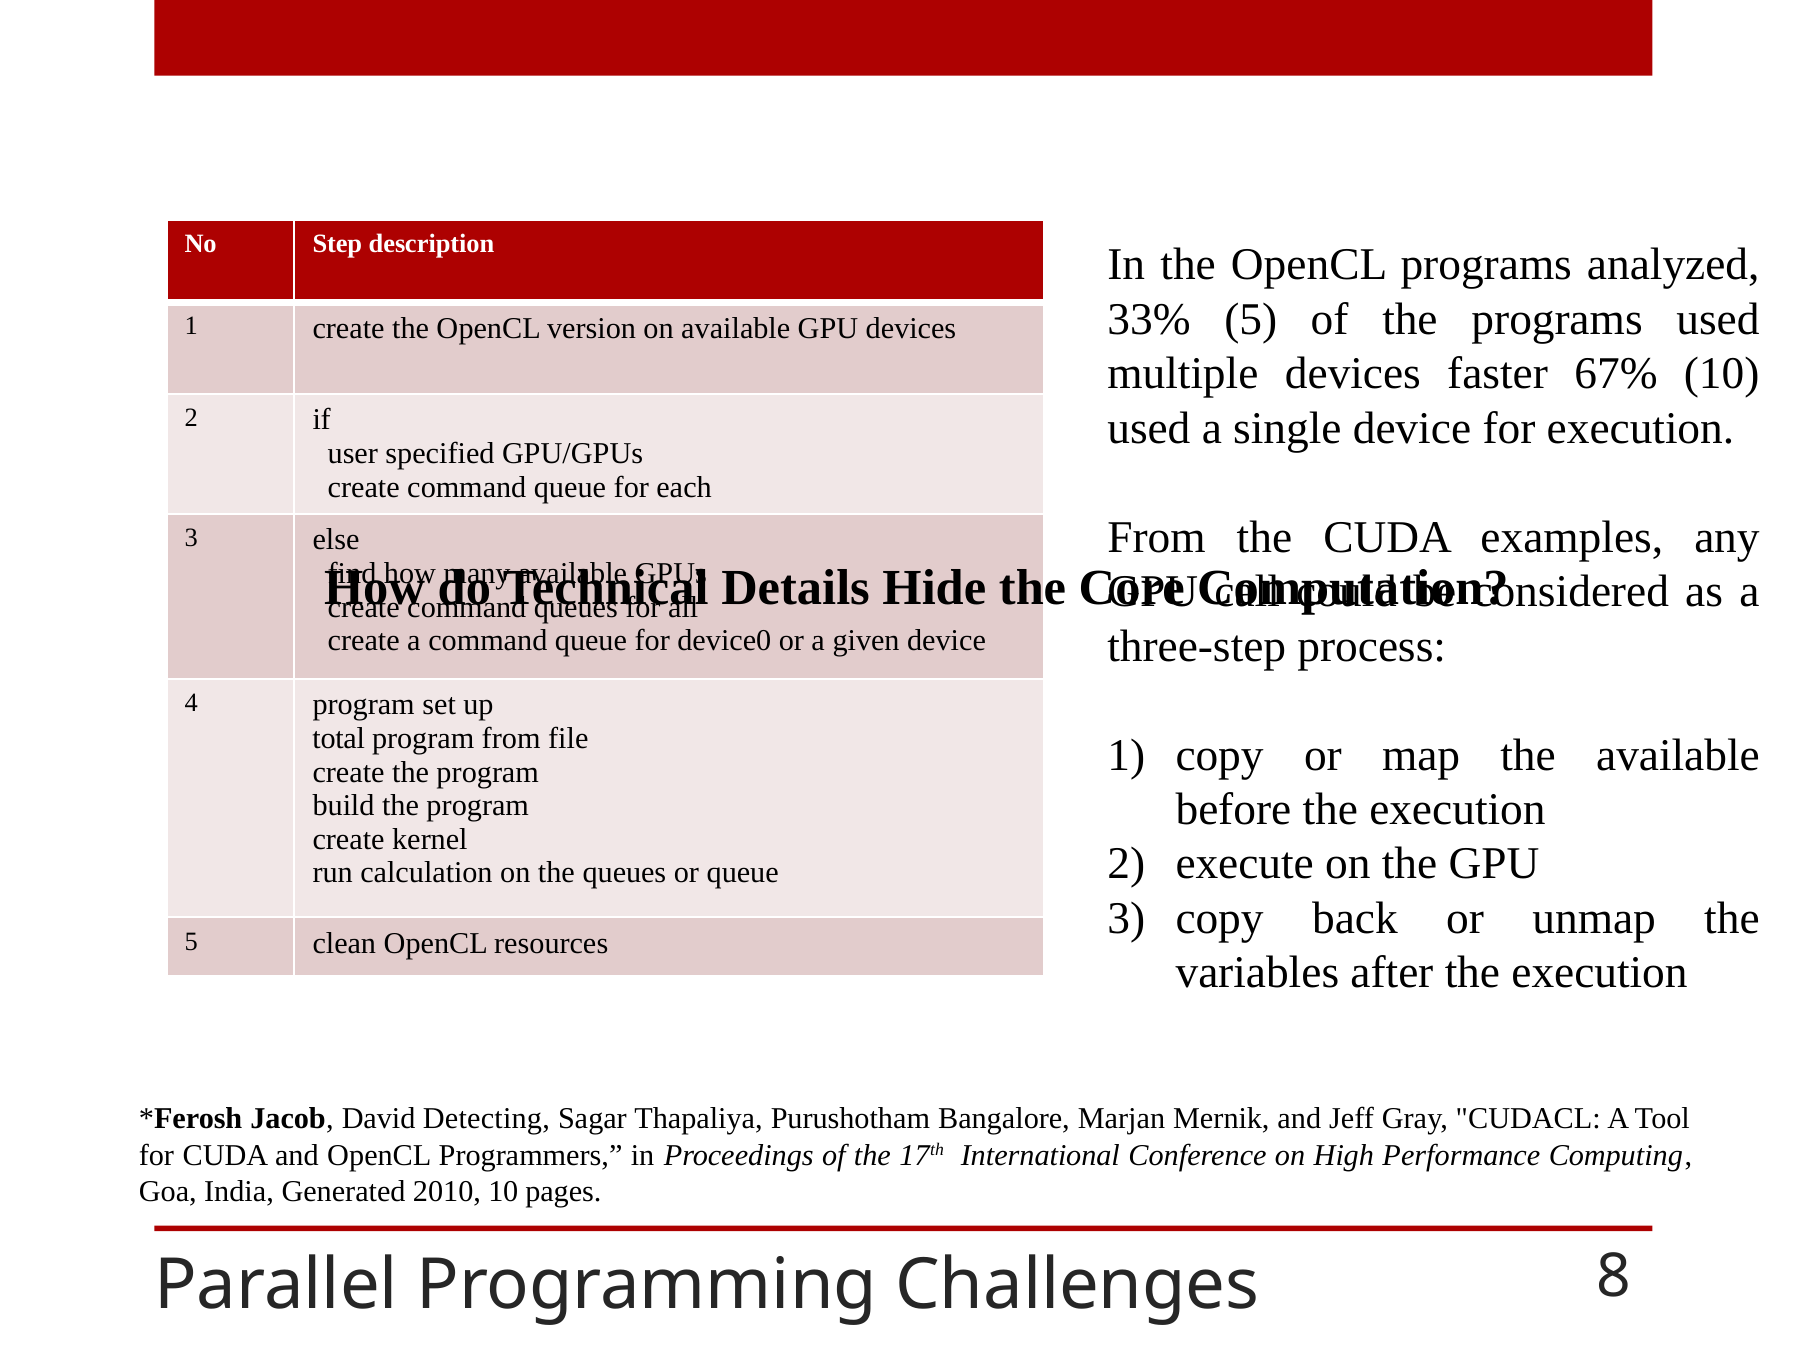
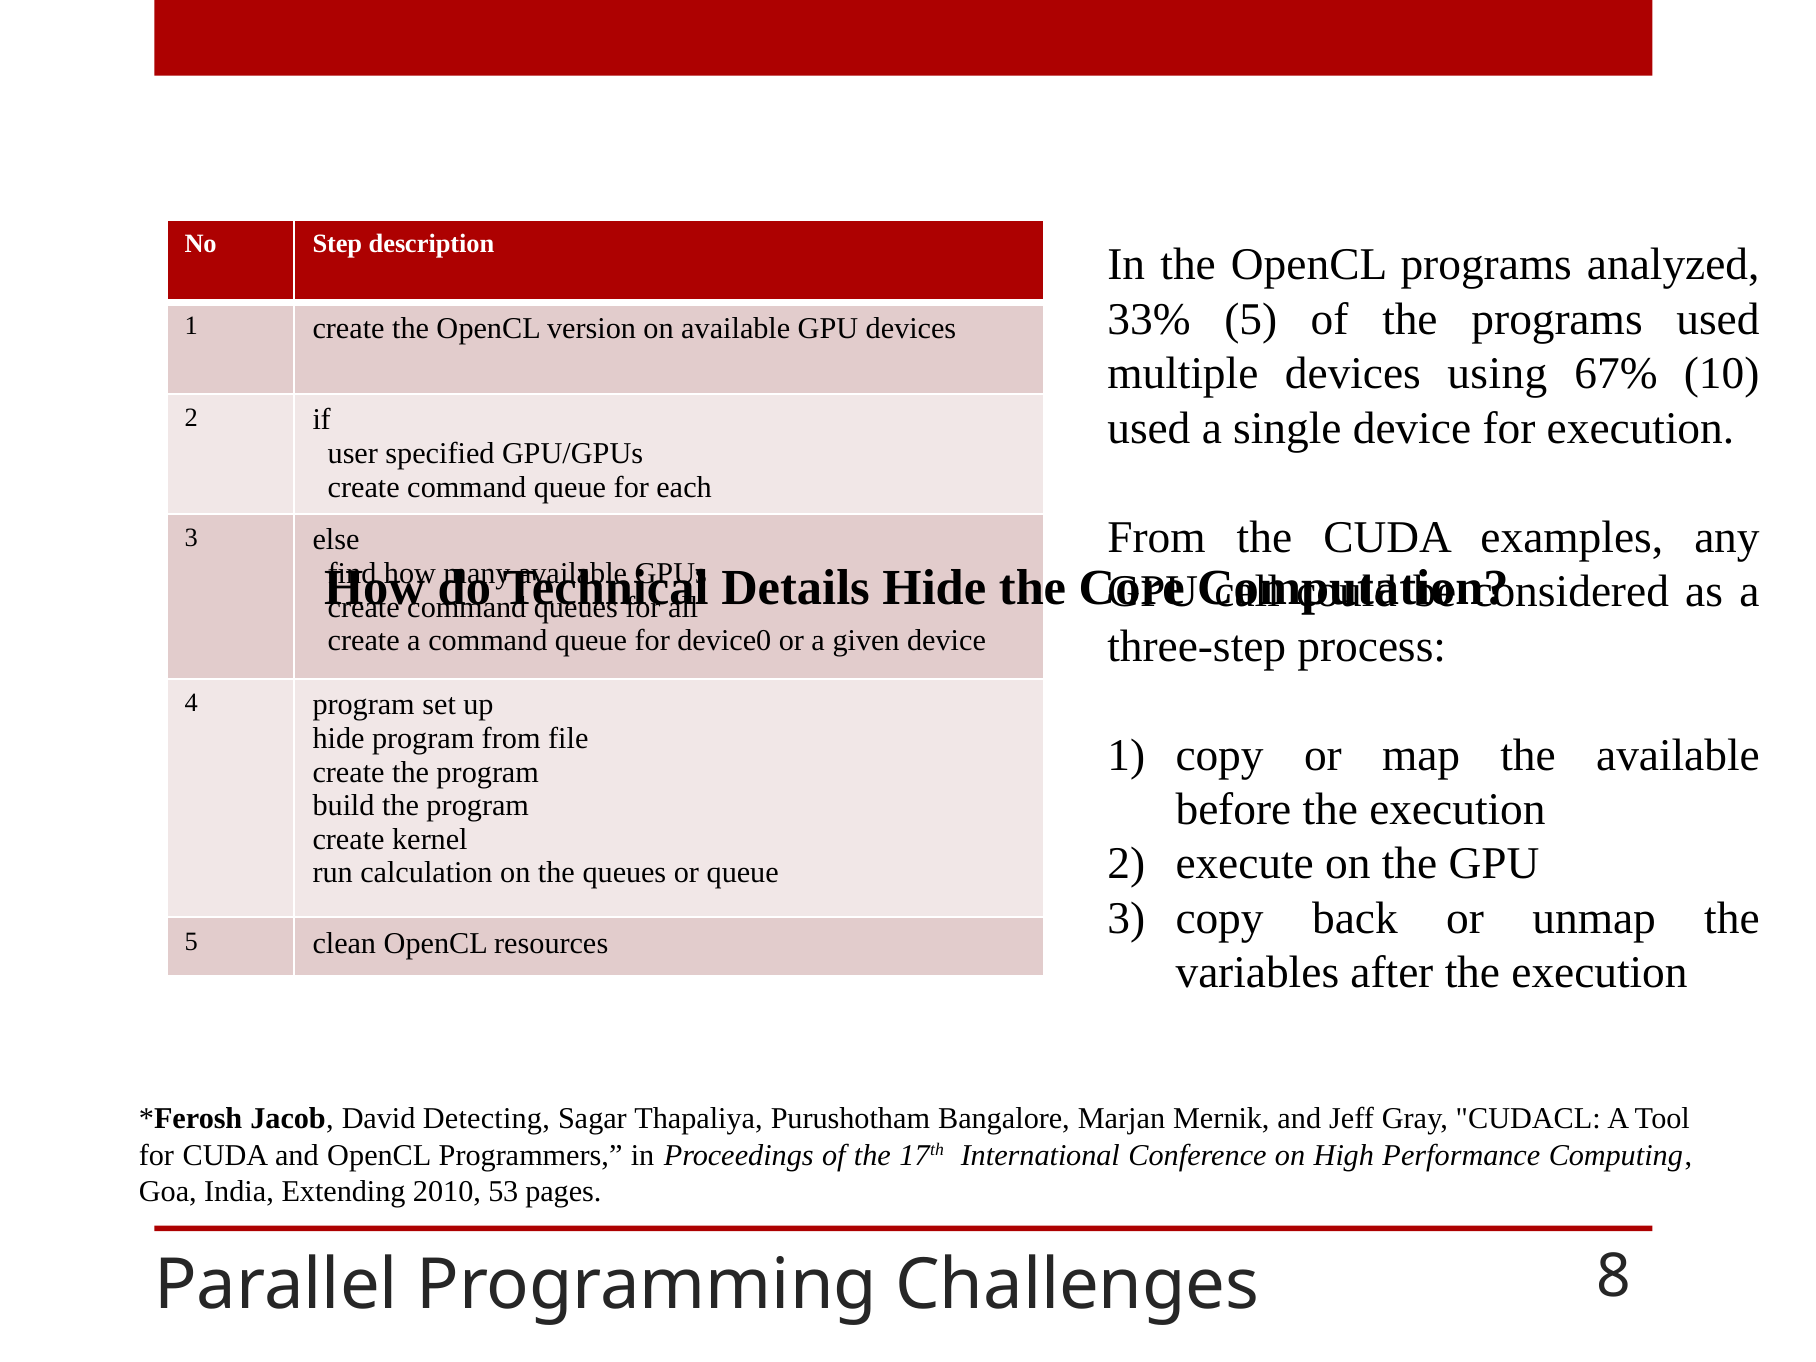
faster: faster -> using
total at (339, 739): total -> hide
Generated: Generated -> Extending
2010 10: 10 -> 53
